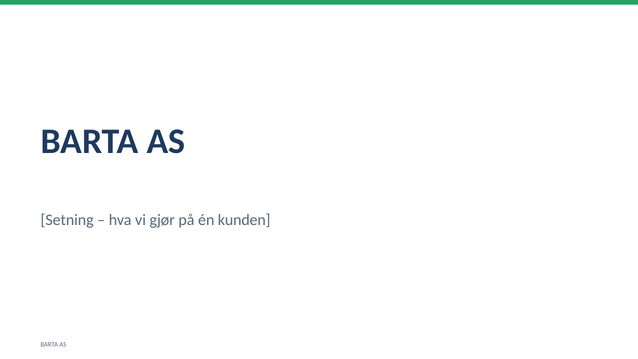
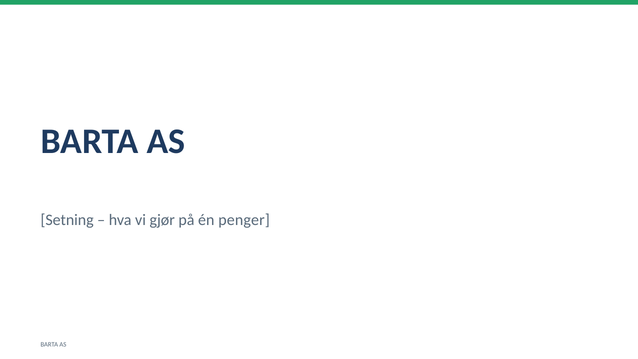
kunden: kunden -> penger
